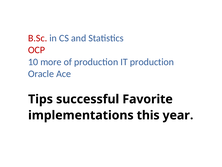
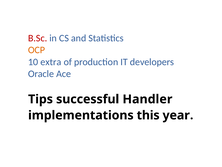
OCP colour: red -> orange
more: more -> extra
IT production: production -> developers
Favorite: Favorite -> Handler
